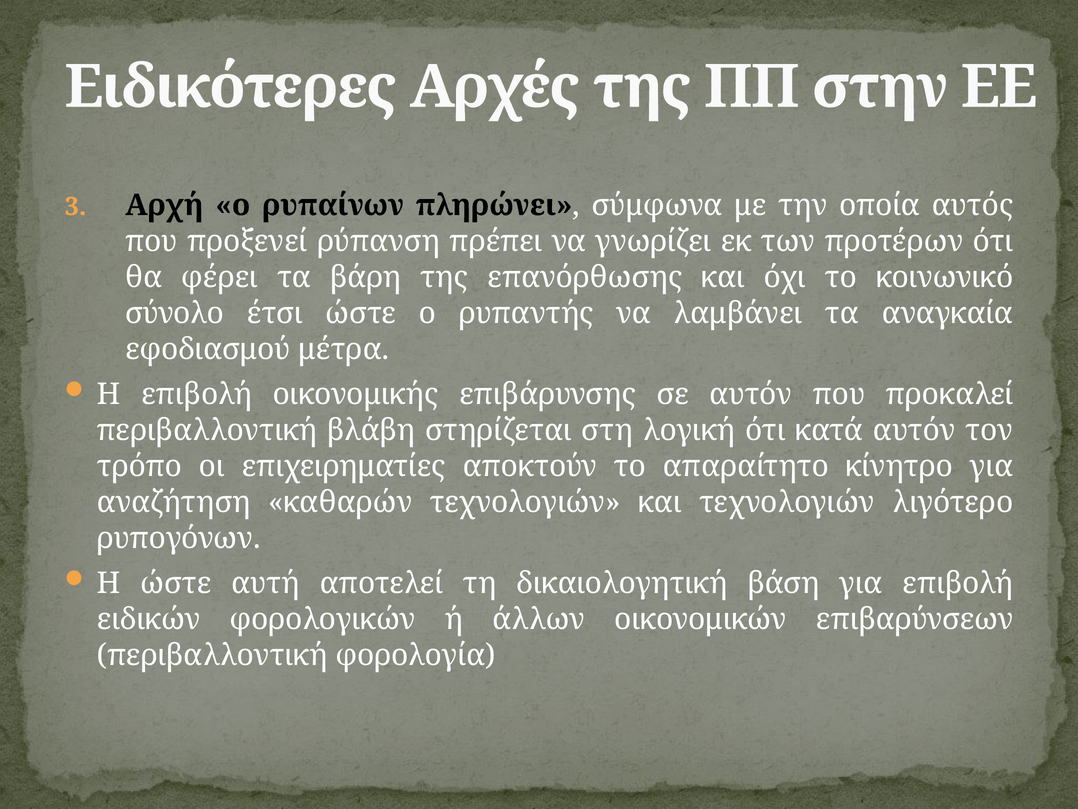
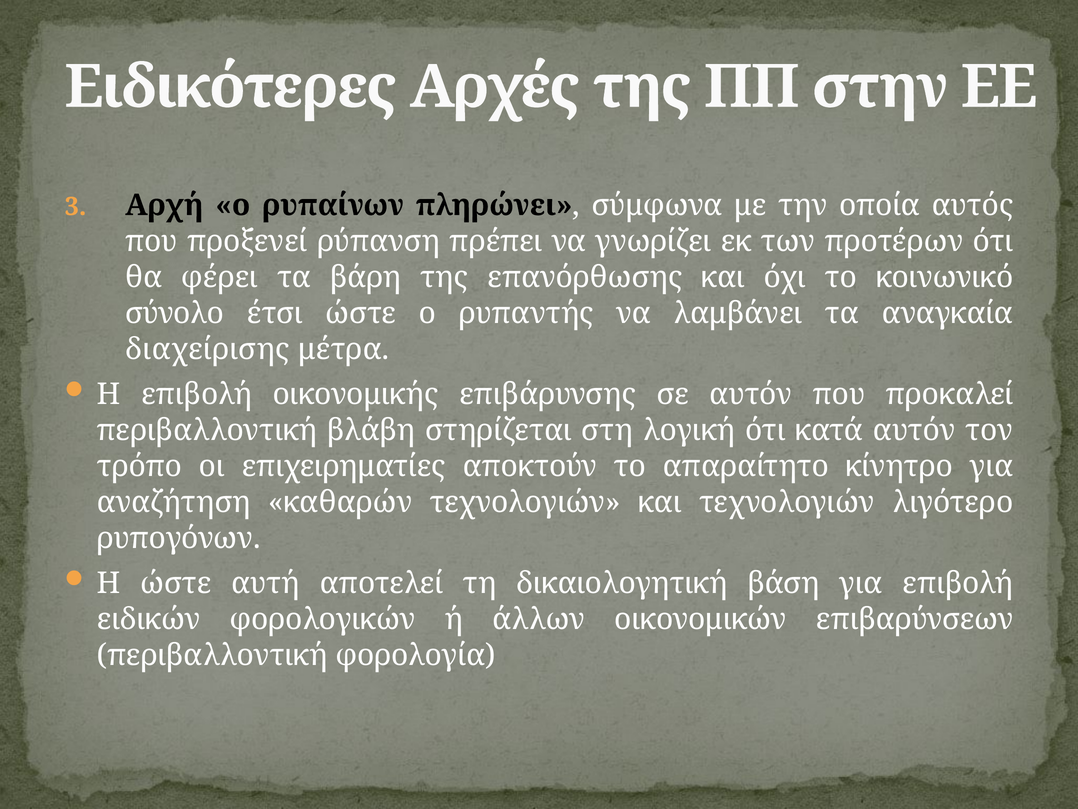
εφοδιασμού: εφοδιασμού -> διαχείρισης
